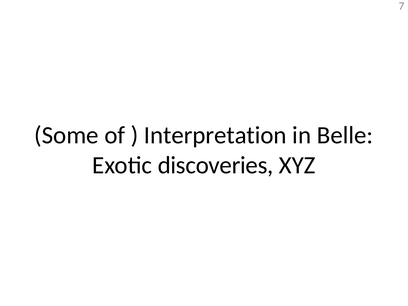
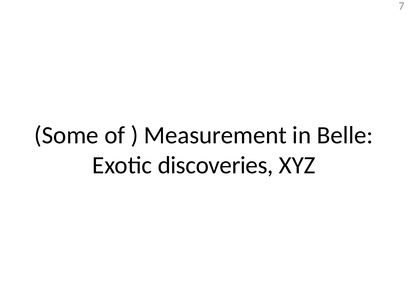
Interpretation: Interpretation -> Measurement
